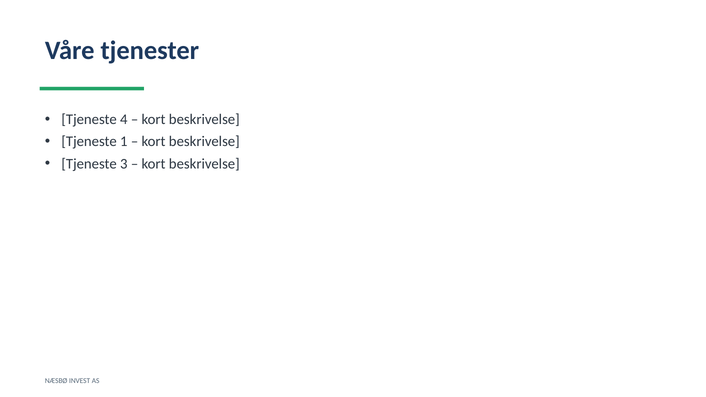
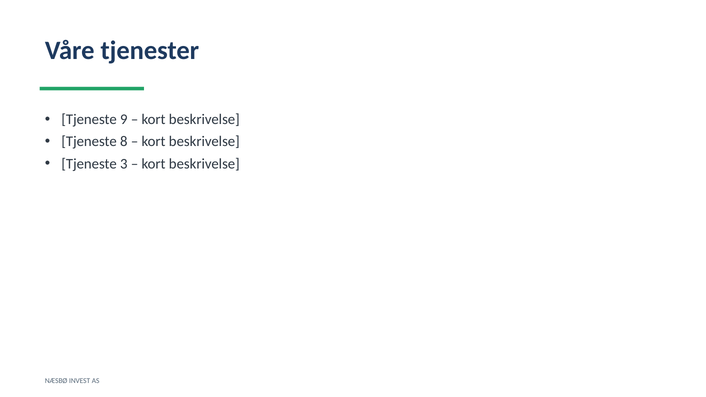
4: 4 -> 9
1: 1 -> 8
